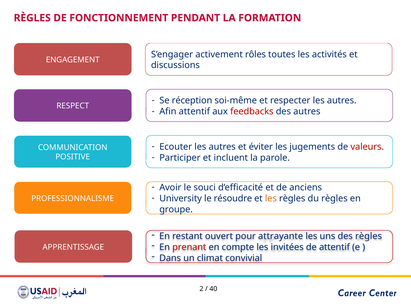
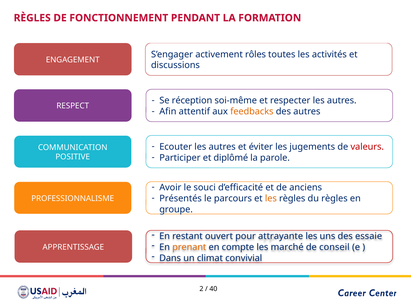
feedbacks colour: red -> orange
incluent: incluent -> diplômé
University: University -> Présentés
résoudre: résoudre -> parcours
des règles: règles -> essaie
prenant colour: red -> orange
invitées: invitées -> marché
de attentif: attentif -> conseil
